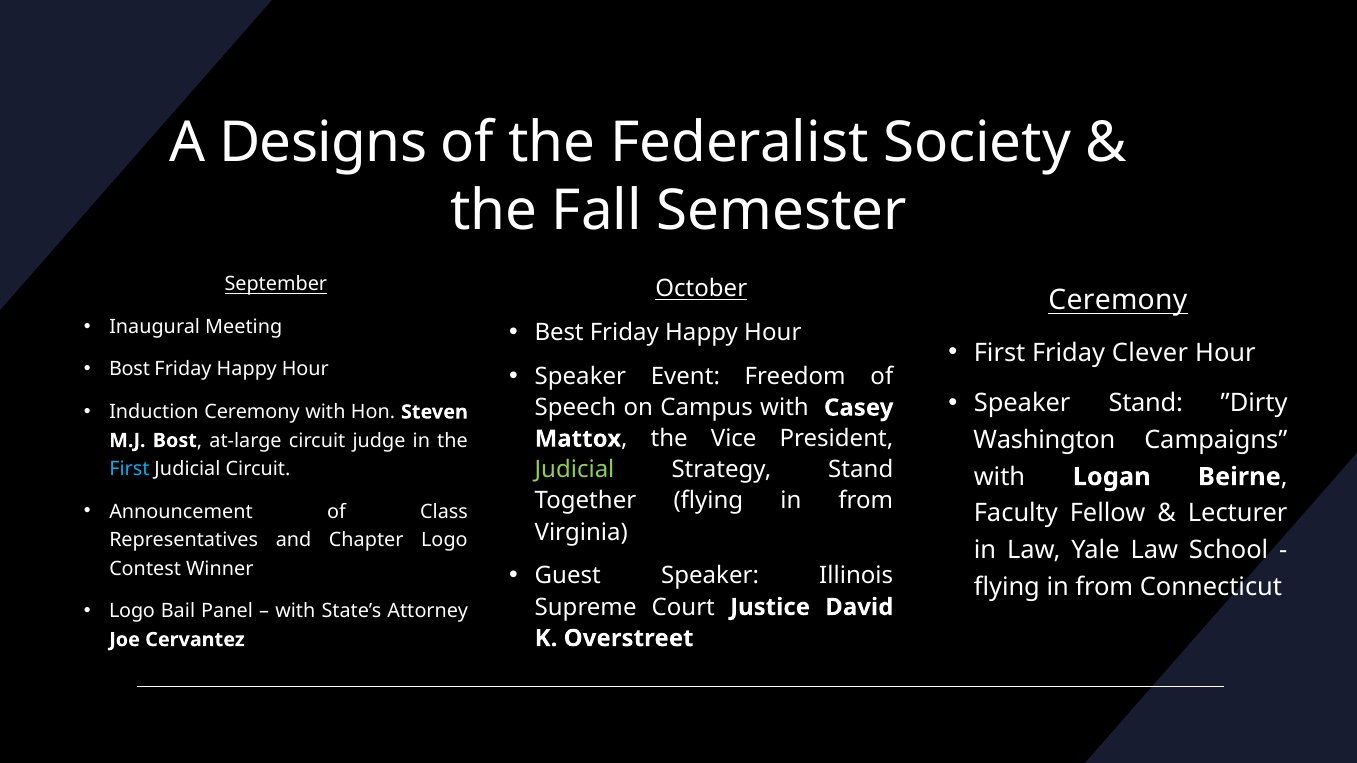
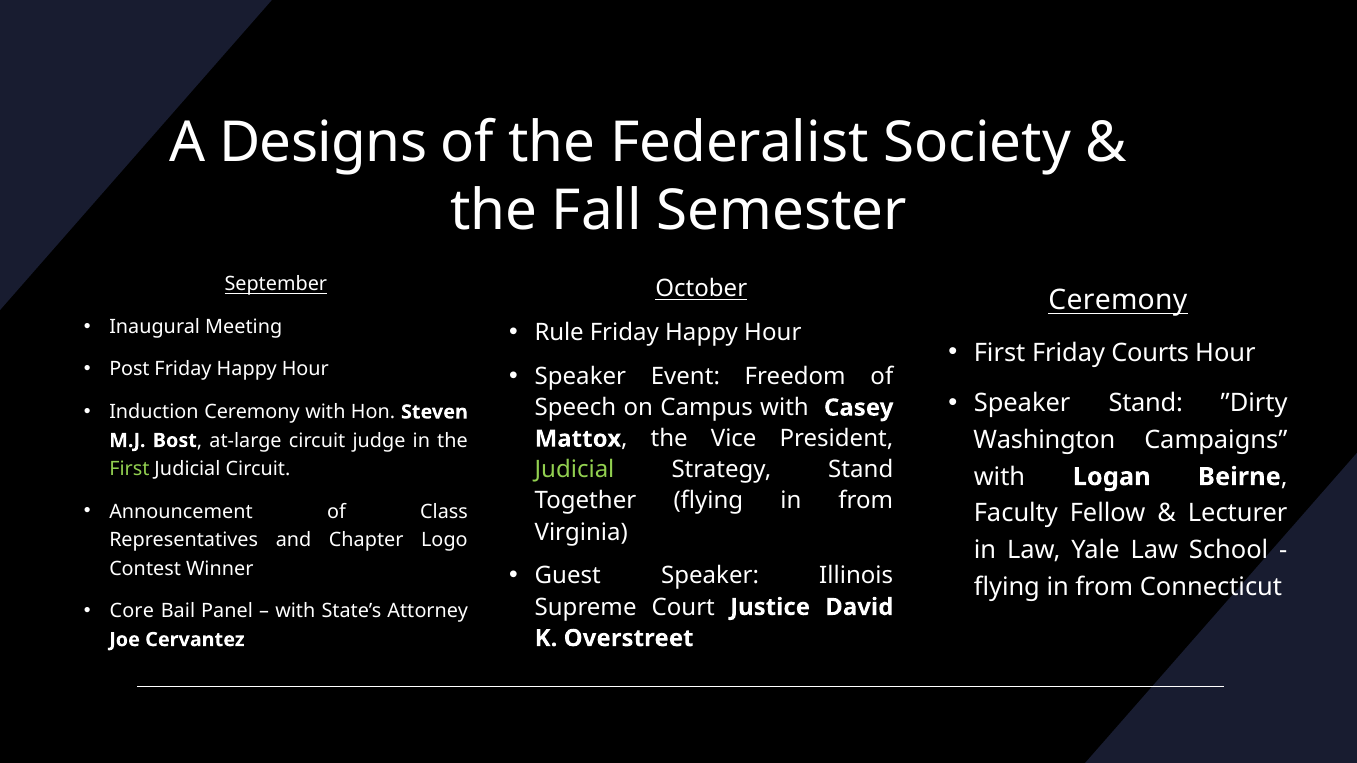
Best: Best -> Rule
Clever: Clever -> Courts
Bost at (129, 370): Bost -> Post
First at (129, 469) colour: light blue -> light green
Logo at (132, 611): Logo -> Core
